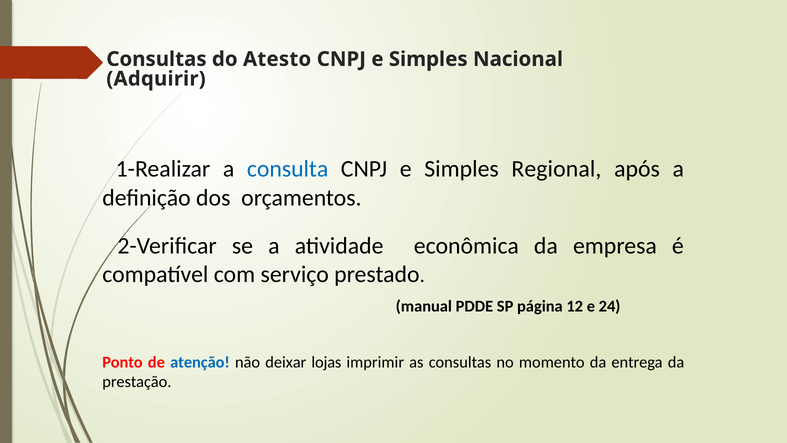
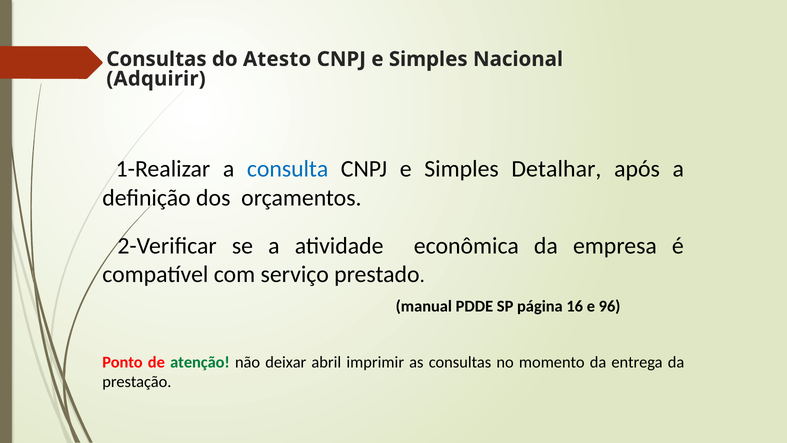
Regional: Regional -> Detalhar
12: 12 -> 16
24: 24 -> 96
atenção colour: blue -> green
lojas: lojas -> abril
